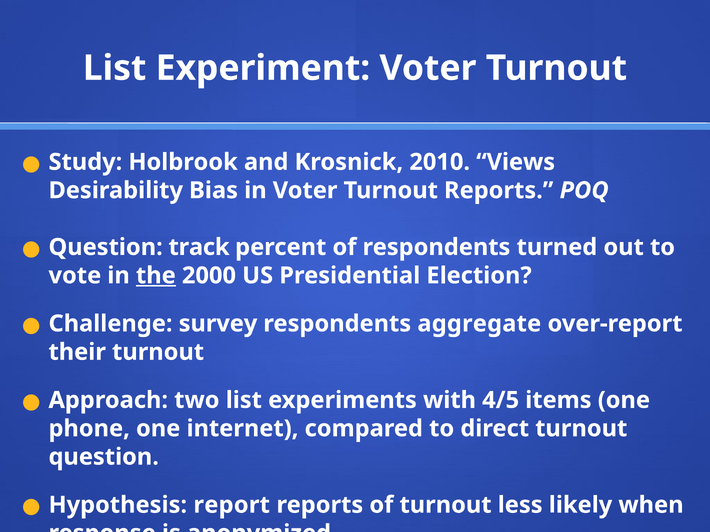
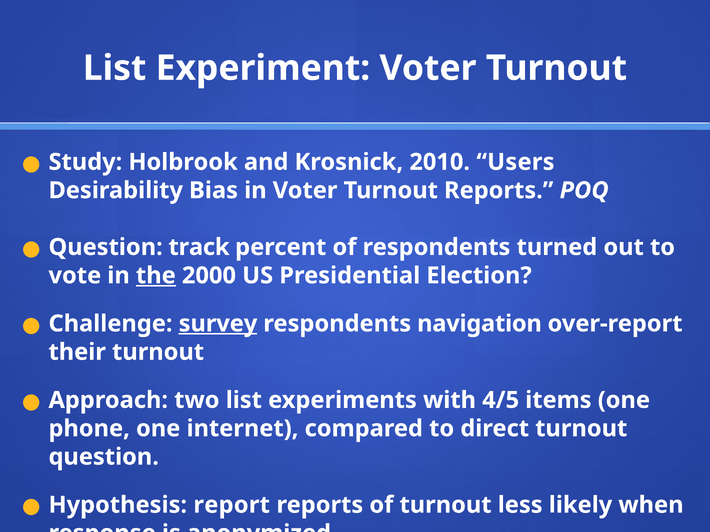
Views: Views -> Users
survey underline: none -> present
aggregate: aggregate -> navigation
